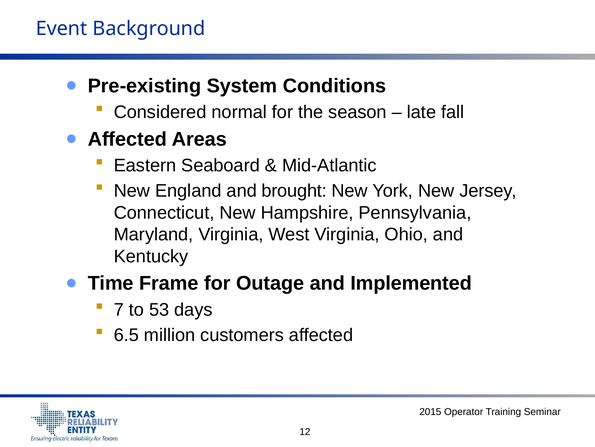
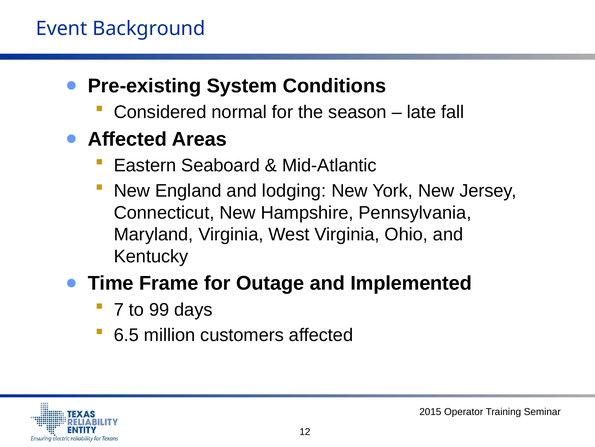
brought: brought -> lodging
53: 53 -> 99
